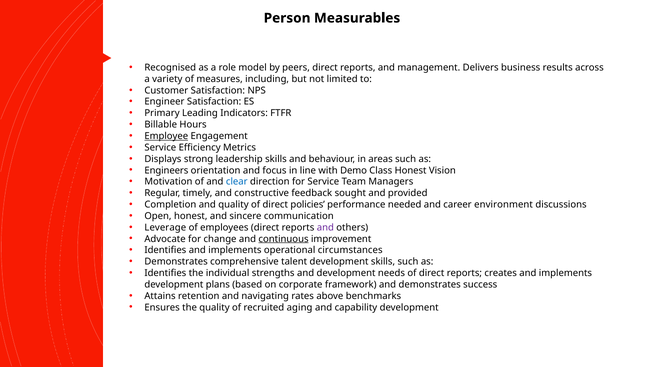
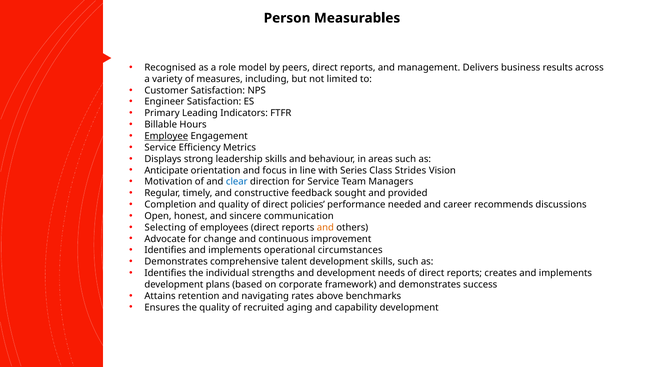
Engineers: Engineers -> Anticipate
Demo: Demo -> Series
Class Honest: Honest -> Strides
environment: environment -> recommends
Leverage: Leverage -> Selecting
and at (325, 228) colour: purple -> orange
continuous underline: present -> none
